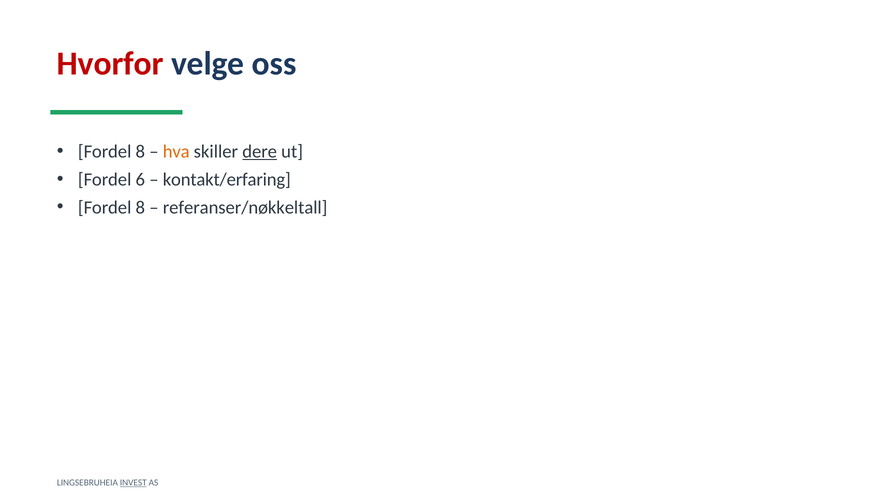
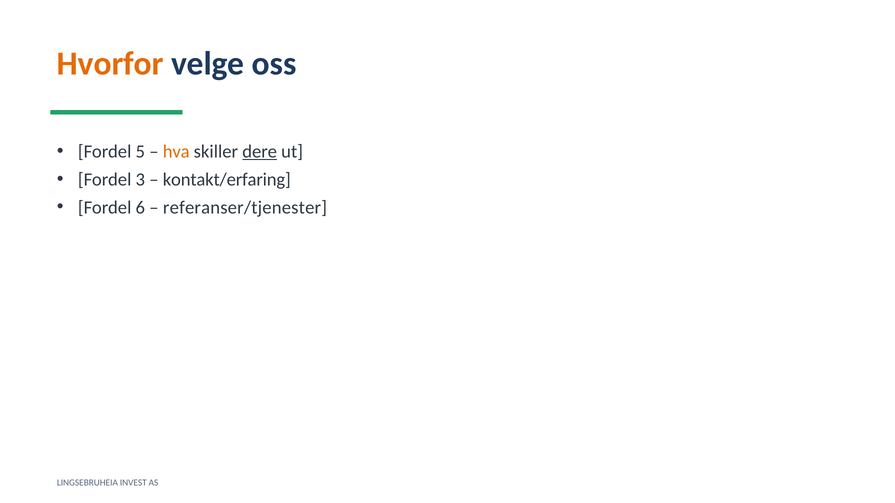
Hvorfor colour: red -> orange
8 at (140, 152): 8 -> 5
6: 6 -> 3
8 at (140, 208): 8 -> 6
referanser/nøkkeltall: referanser/nøkkeltall -> referanser/tjenester
INVEST underline: present -> none
